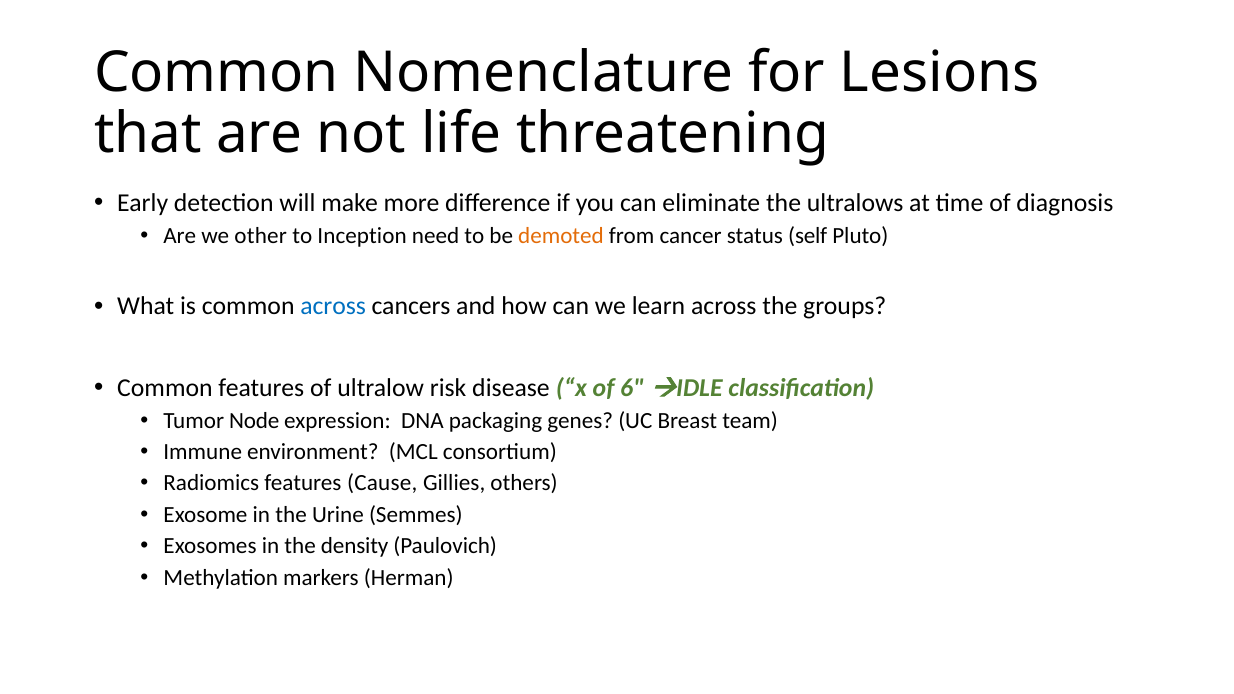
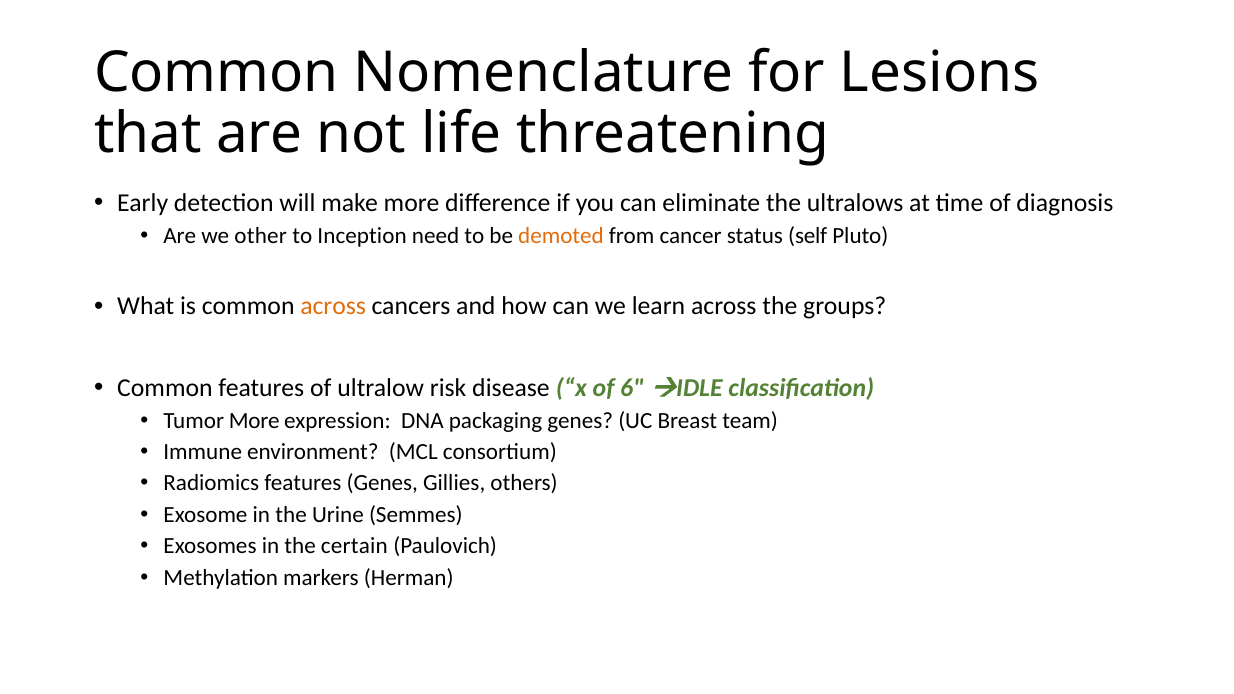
across at (333, 307) colour: blue -> orange
Tumor Node: Node -> More
features Cause: Cause -> Genes
density: density -> certain
